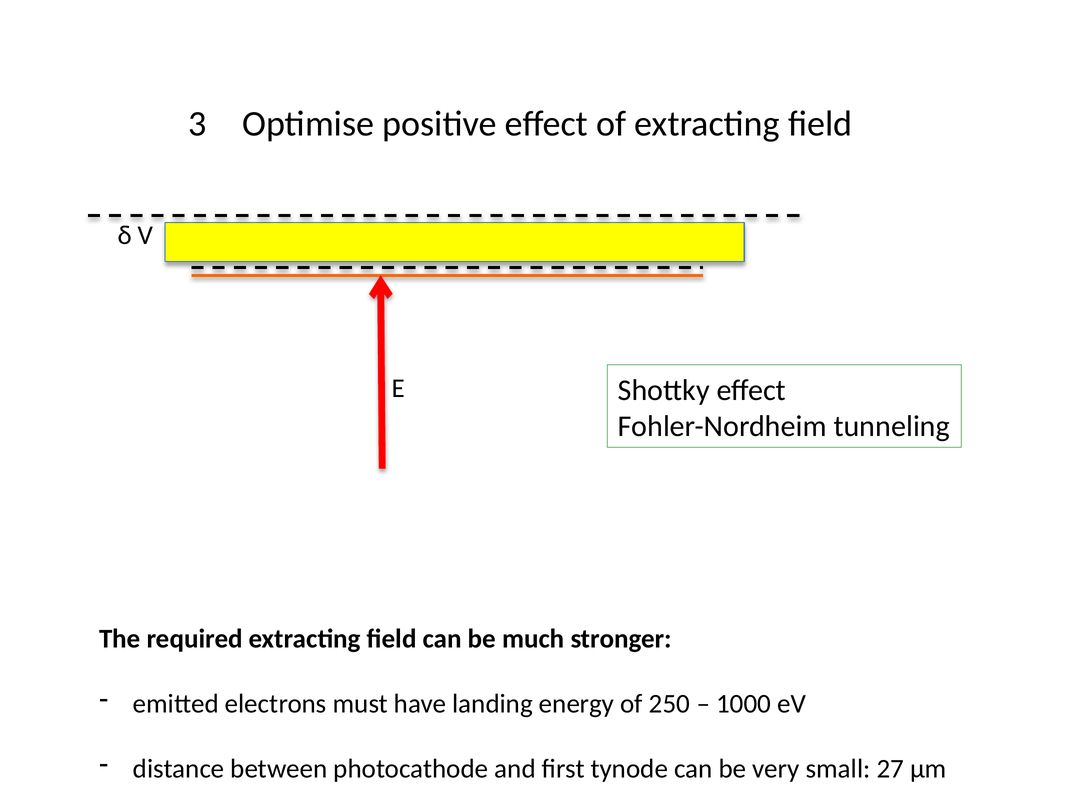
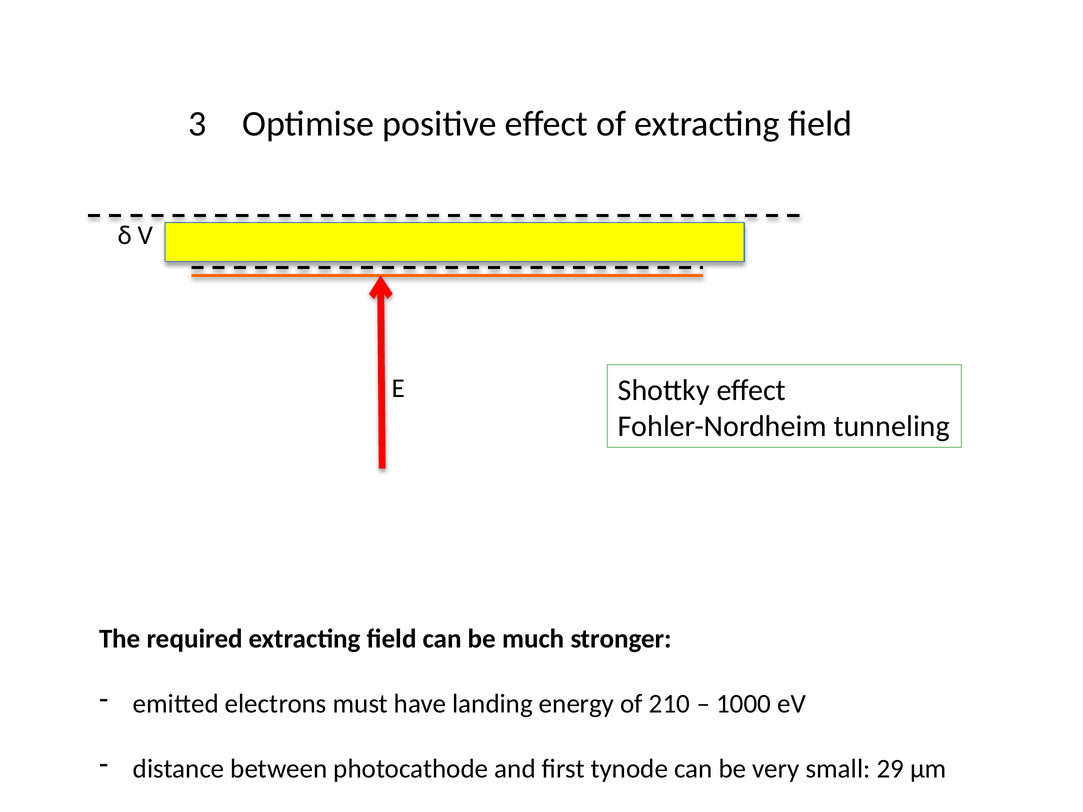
250: 250 -> 210
27: 27 -> 29
